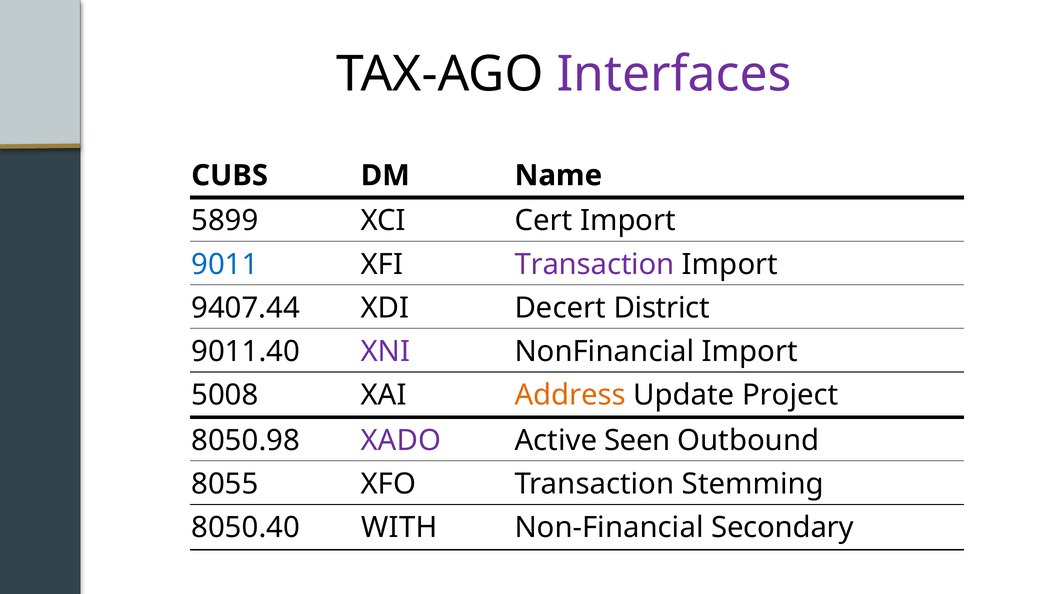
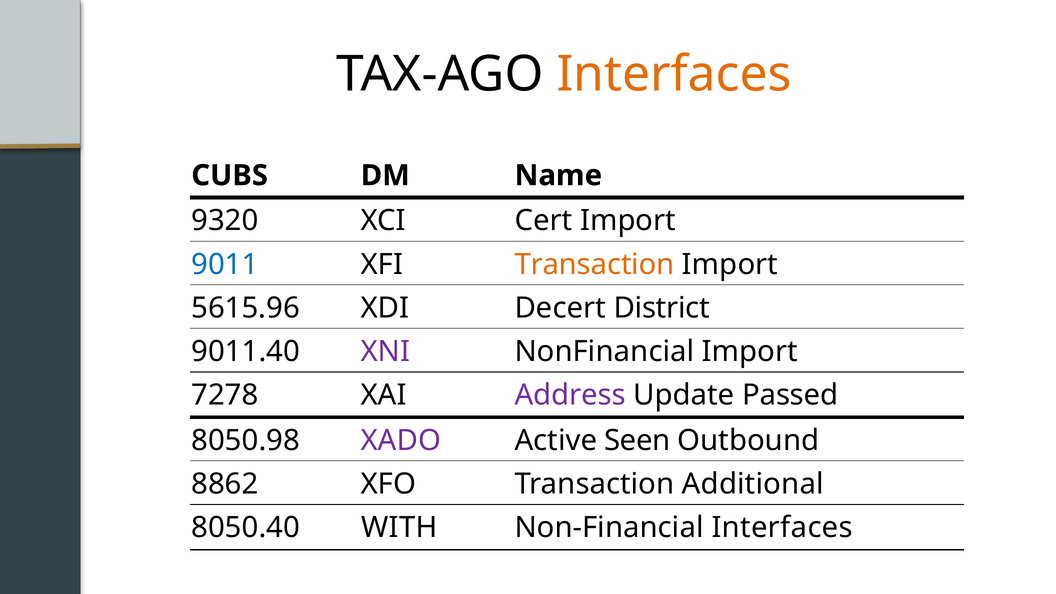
Interfaces at (674, 74) colour: purple -> orange
5899: 5899 -> 9320
Transaction at (595, 264) colour: purple -> orange
9407.44: 9407.44 -> 5615.96
5008: 5008 -> 7278
Address colour: orange -> purple
Project: Project -> Passed
8055: 8055 -> 8862
Stemming: Stemming -> Additional
Non-Financial Secondary: Secondary -> Interfaces
